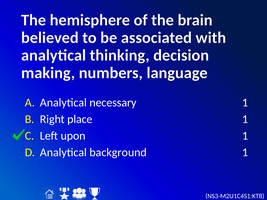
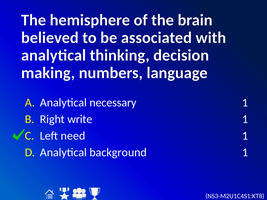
place: place -> write
upon: upon -> need
